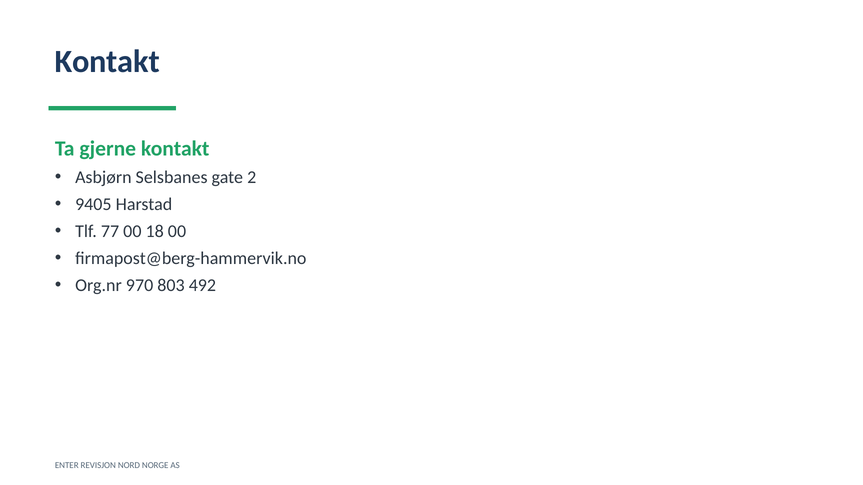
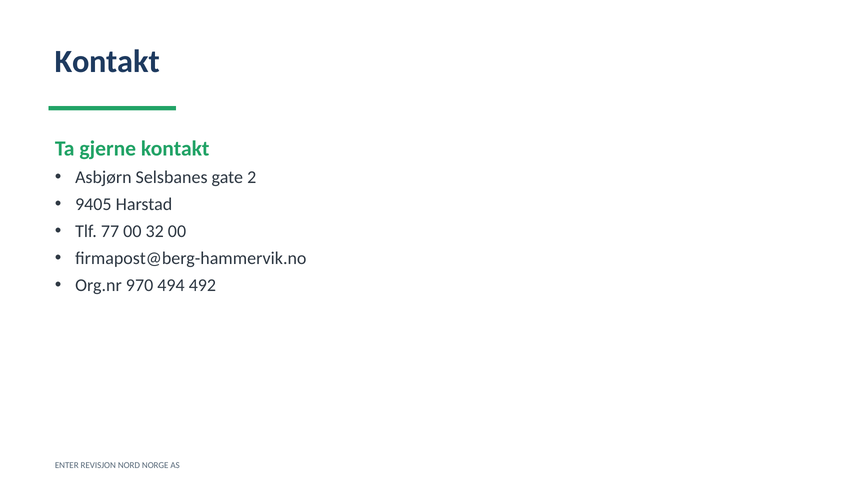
18: 18 -> 32
803: 803 -> 494
